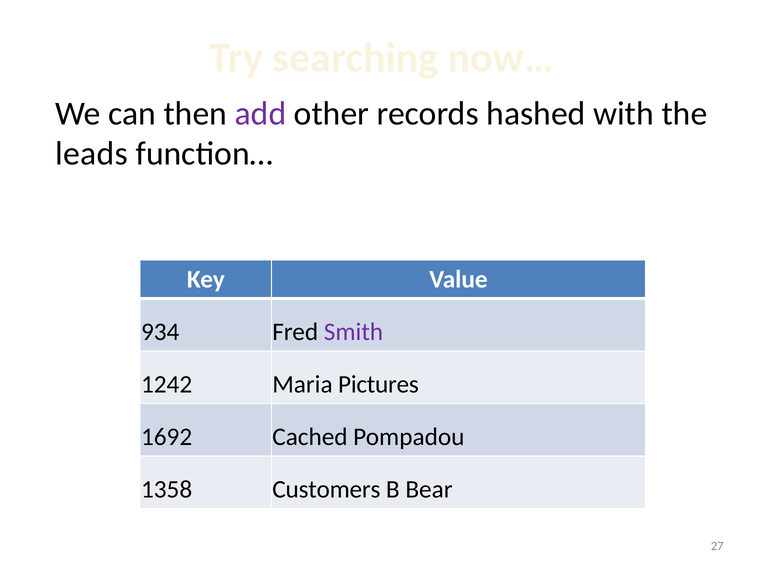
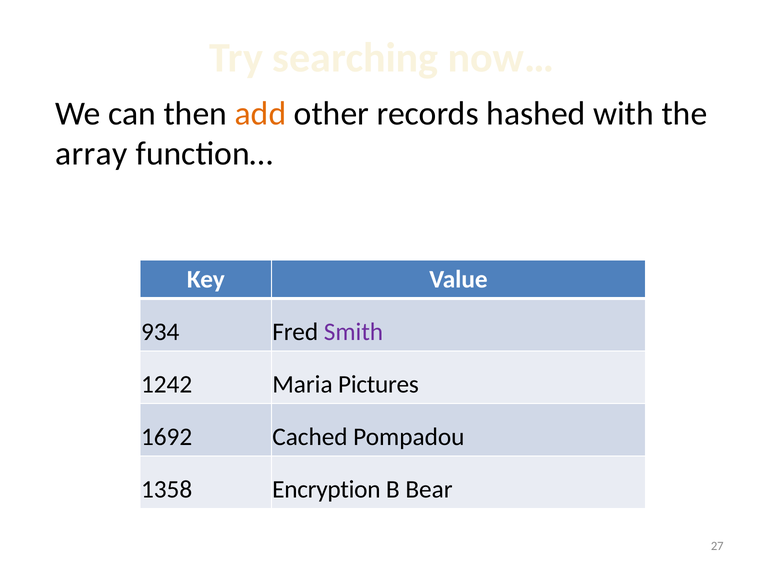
add colour: purple -> orange
leads: leads -> array
Customers: Customers -> Encryption
